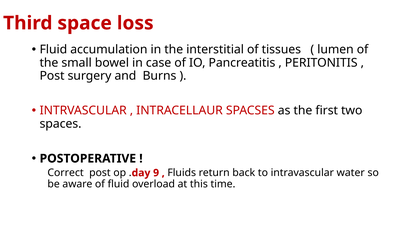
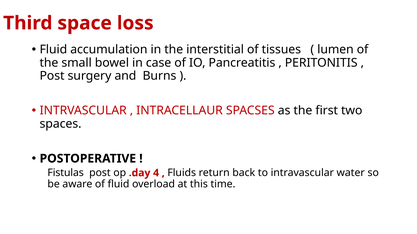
Correct: Correct -> Fistulas
9: 9 -> 4
